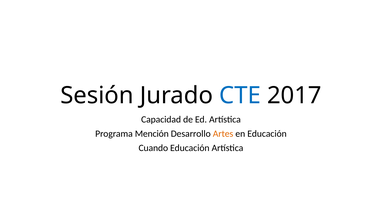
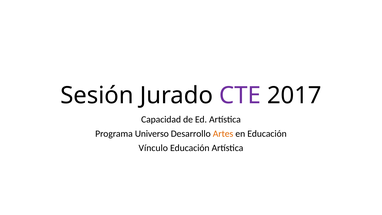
CTE colour: blue -> purple
Mención: Mención -> Universo
Cuando: Cuando -> Vínculo
